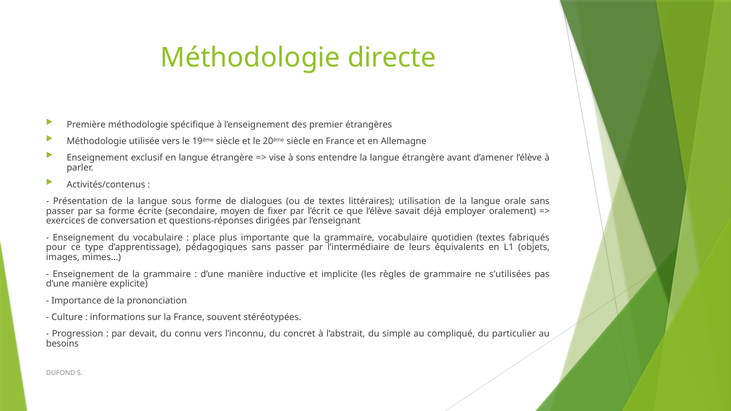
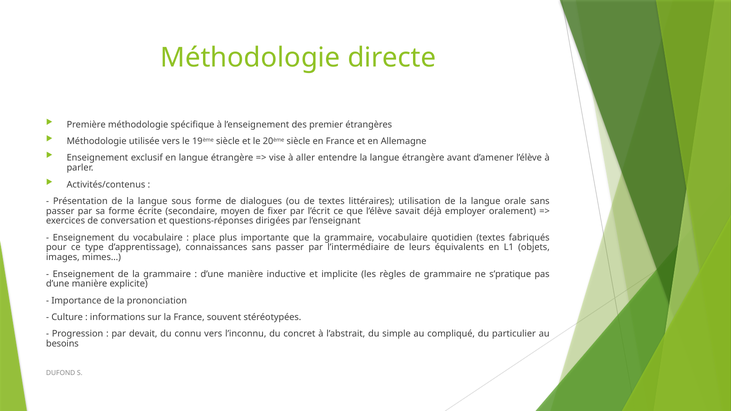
sons: sons -> aller
pédagogiques: pédagogiques -> connaissances
s’utilisées: s’utilisées -> s’pratique
